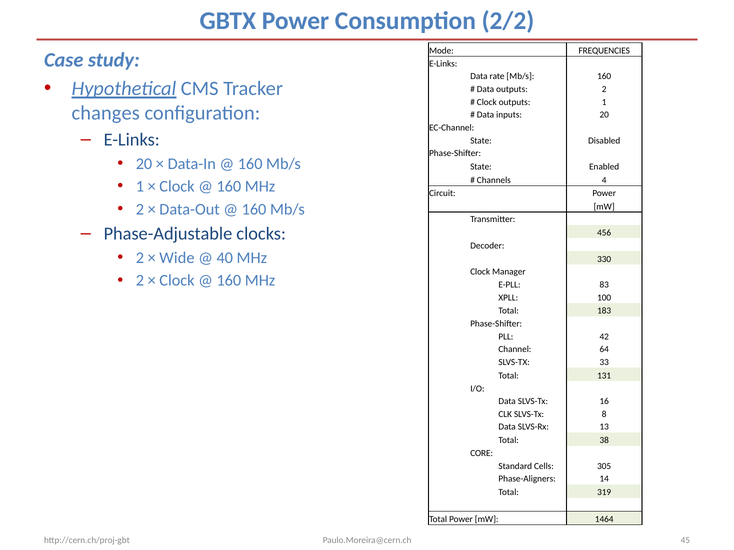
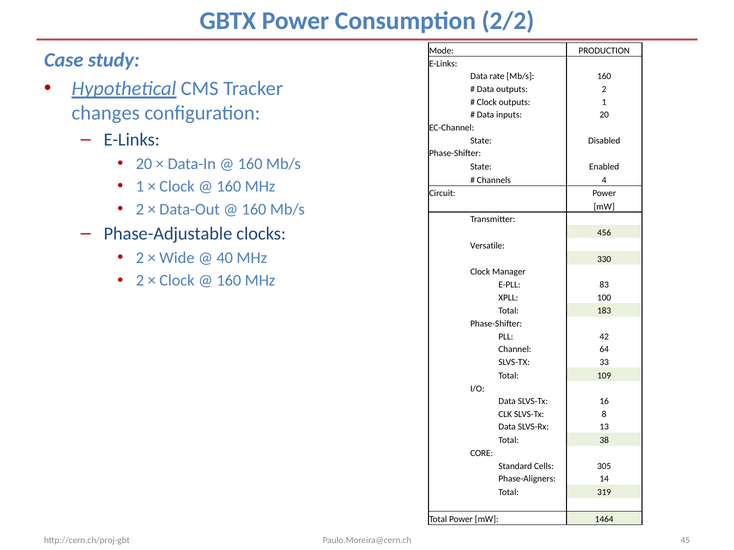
FREQUENCIES: FREQUENCIES -> PRODUCTION
Decoder: Decoder -> Versatile
131: 131 -> 109
